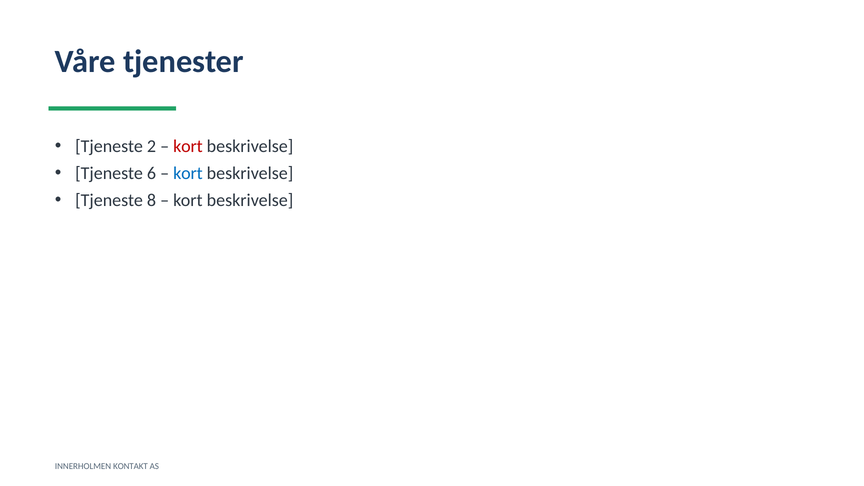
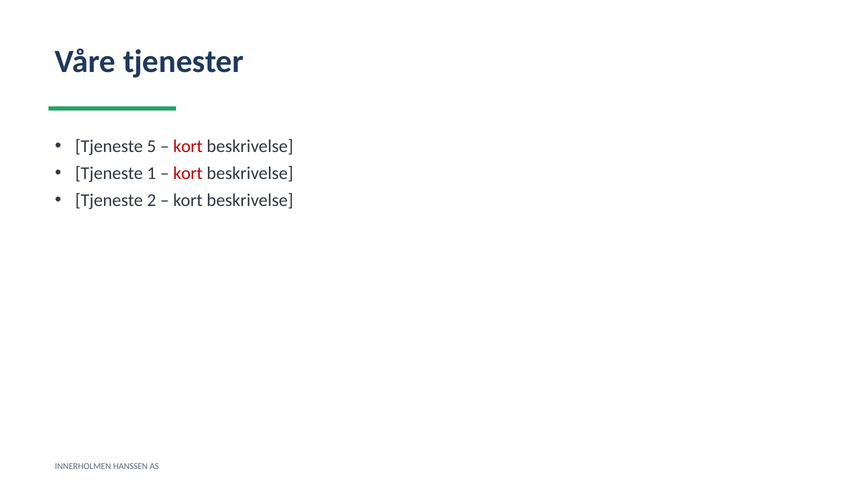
2: 2 -> 5
6: 6 -> 1
kort at (188, 173) colour: blue -> red
8: 8 -> 2
KONTAKT: KONTAKT -> HANSSEN
